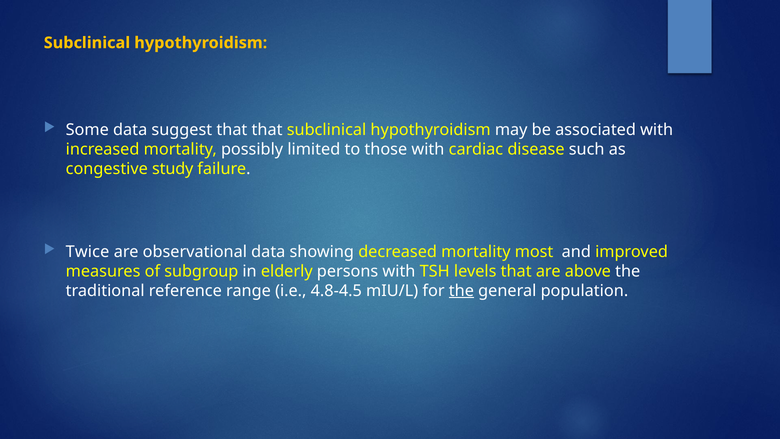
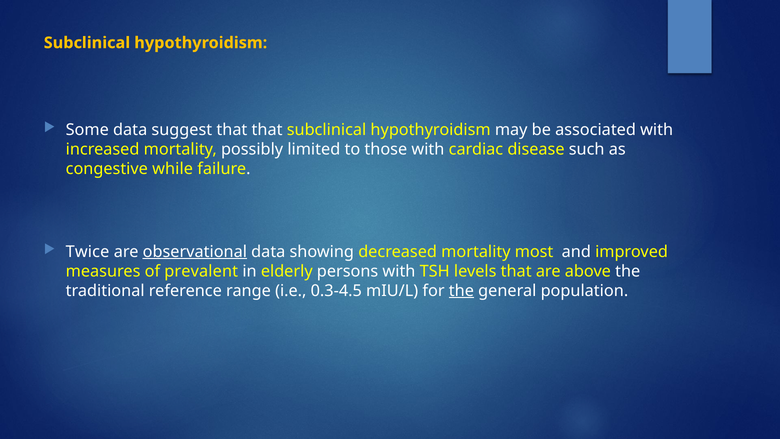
study: study -> while
observational underline: none -> present
subgroup: subgroup -> prevalent
4.8-4.5: 4.8-4.5 -> 0.3-4.5
